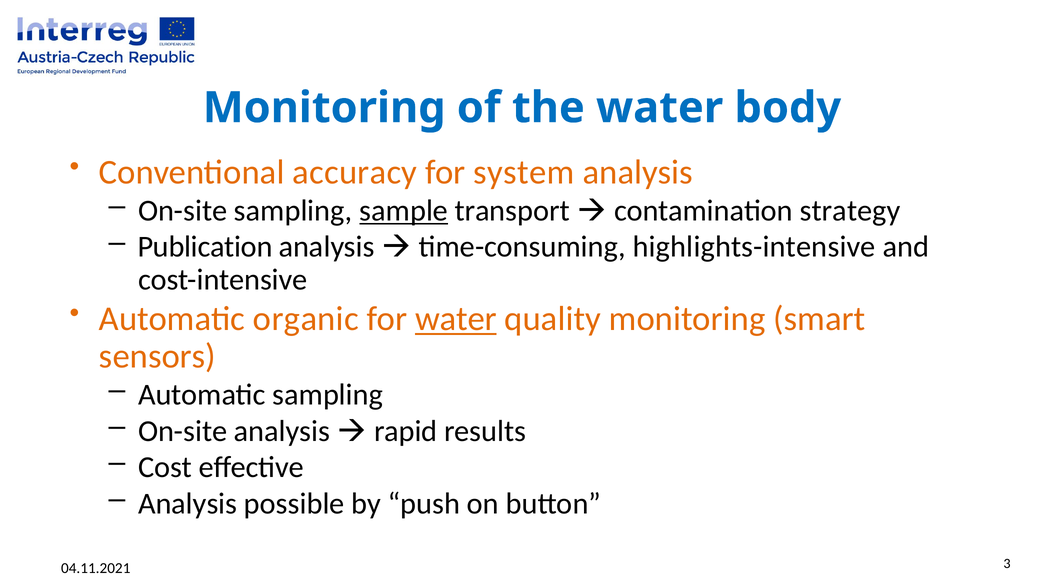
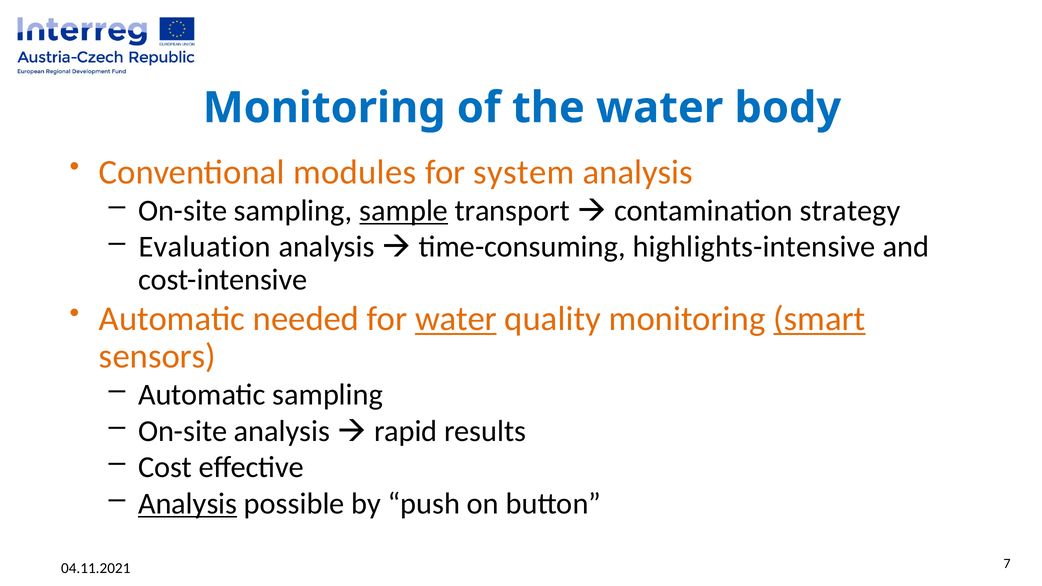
accuracy: accuracy -> modules
Publication: Publication -> Evaluation
organic: organic -> needed
smart underline: none -> present
Analysis at (188, 504) underline: none -> present
3: 3 -> 7
